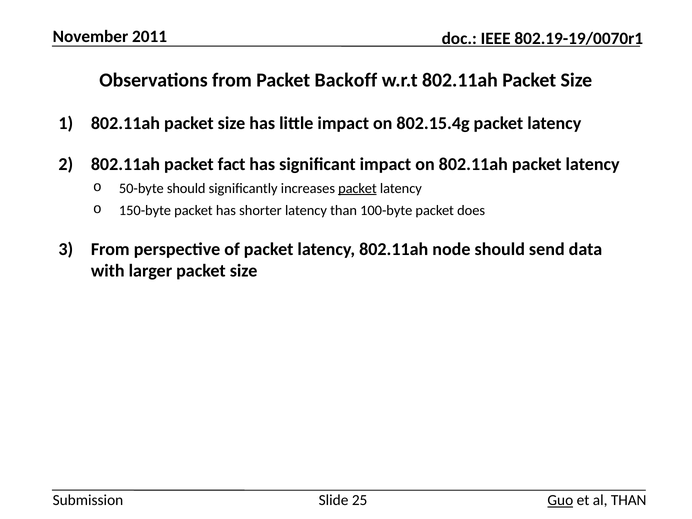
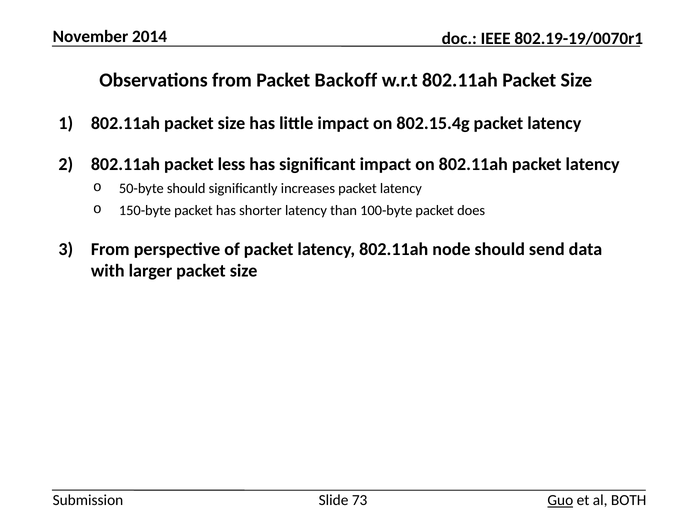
2011: 2011 -> 2014
fact: fact -> less
packet at (357, 188) underline: present -> none
25: 25 -> 73
al THAN: THAN -> BOTH
